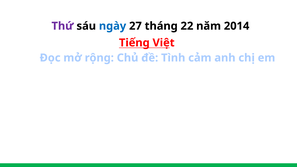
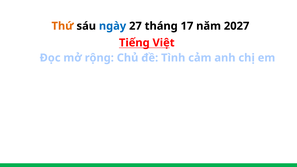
Thứ colour: purple -> orange
22: 22 -> 17
2014: 2014 -> 2027
